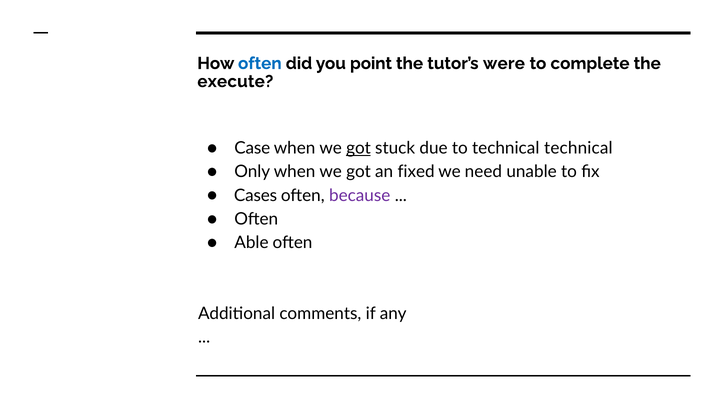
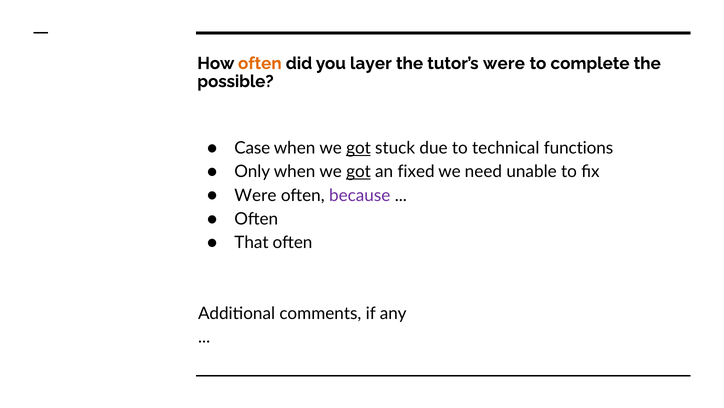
often at (260, 63) colour: blue -> orange
point: point -> layer
execute: execute -> possible
technical technical: technical -> functions
got at (359, 171) underline: none -> present
Cases at (256, 195): Cases -> Were
Able: Able -> That
